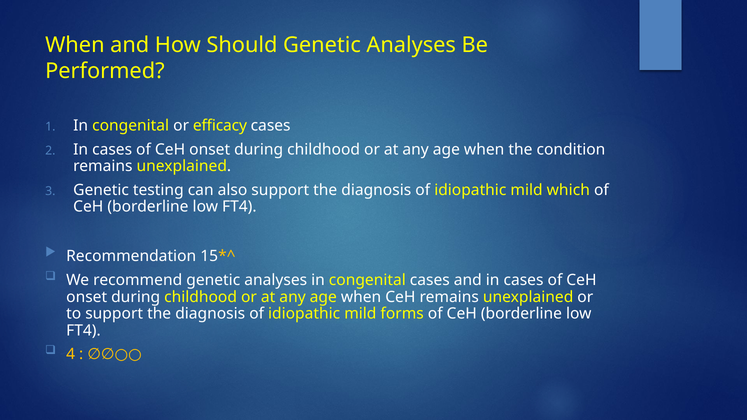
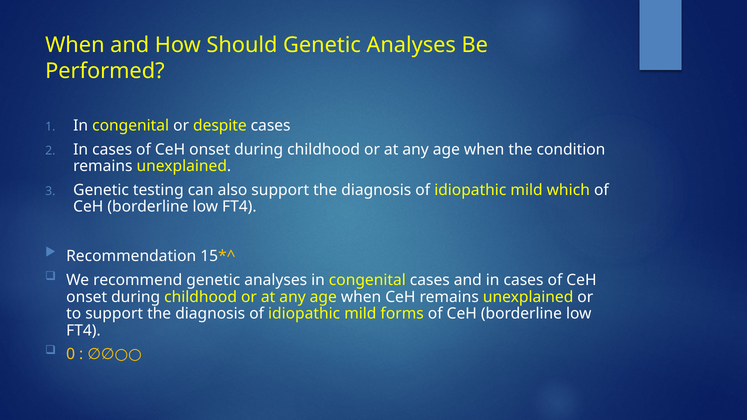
efficacy: efficacy -> despite
4: 4 -> 0
